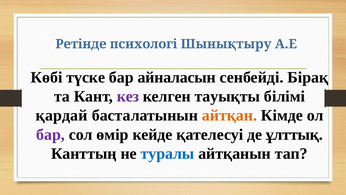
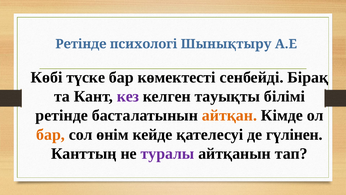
айналасын: айналасын -> көмектесті
қардай at (62, 115): қардай -> ретінде
бар at (51, 134) colour: purple -> orange
өмір: өмір -> өнім
ұлттық: ұлттық -> гүлінен
туралы colour: blue -> purple
